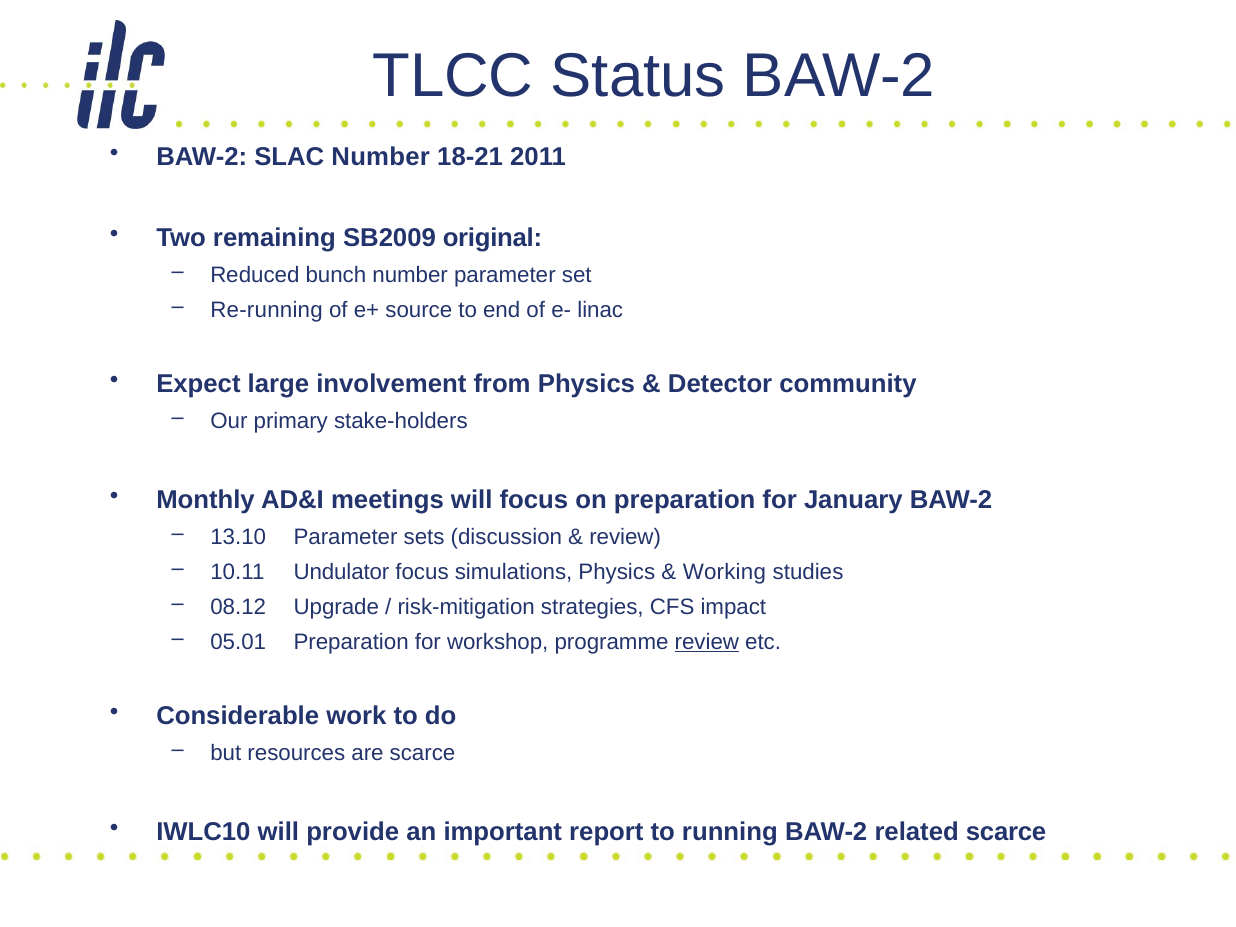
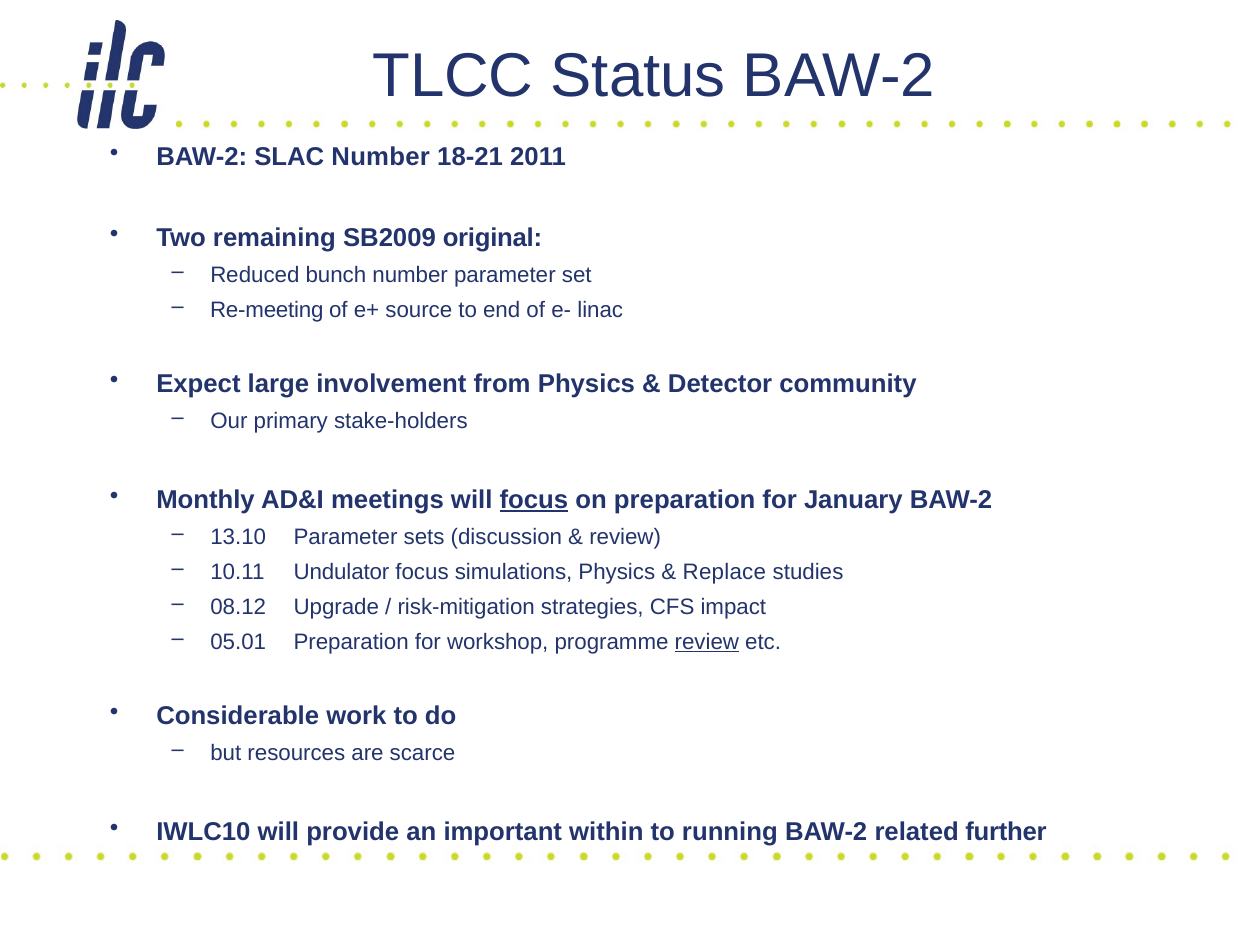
Re-running: Re-running -> Re-meeting
focus at (534, 500) underline: none -> present
Working: Working -> Replace
report: report -> within
related scarce: scarce -> further
